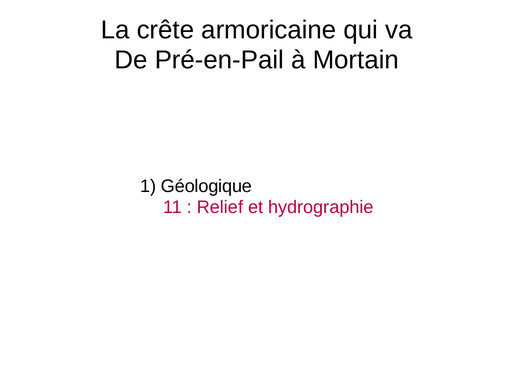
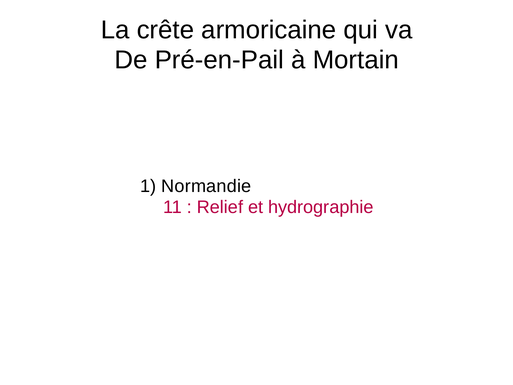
Géologique: Géologique -> Normandie
